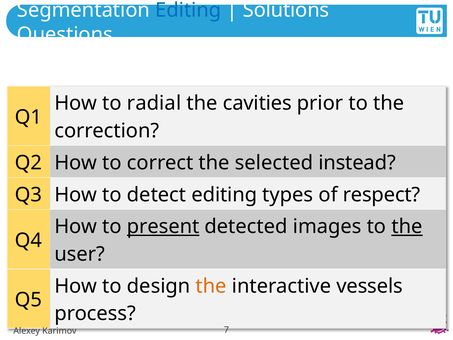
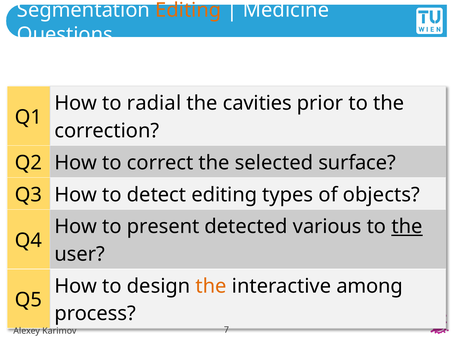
Editing at (188, 10) colour: blue -> orange
Solutions: Solutions -> Medicine
instead: instead -> surface
respect: respect -> objects
present underline: present -> none
images: images -> various
vessels: vessels -> among
